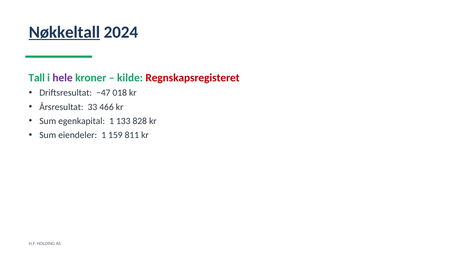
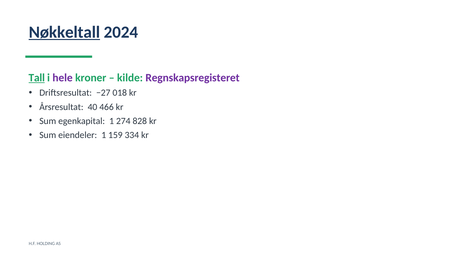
Tall underline: none -> present
Regnskapsregisteret colour: red -> purple
−47: −47 -> −27
33: 33 -> 40
133: 133 -> 274
811: 811 -> 334
